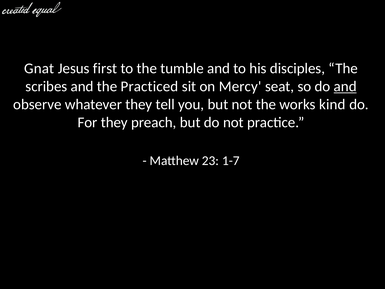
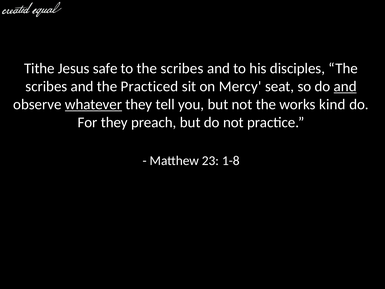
Gnat: Gnat -> Tithe
first: first -> safe
to the tumble: tumble -> scribes
whatever underline: none -> present
1-7: 1-7 -> 1-8
